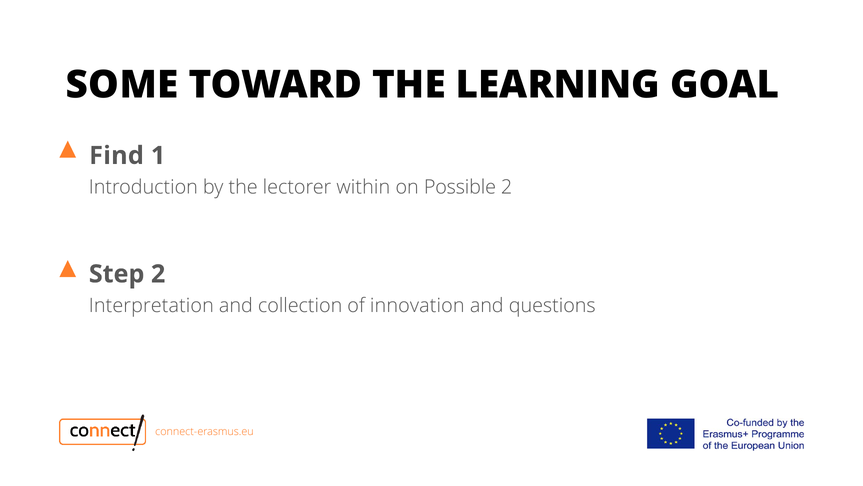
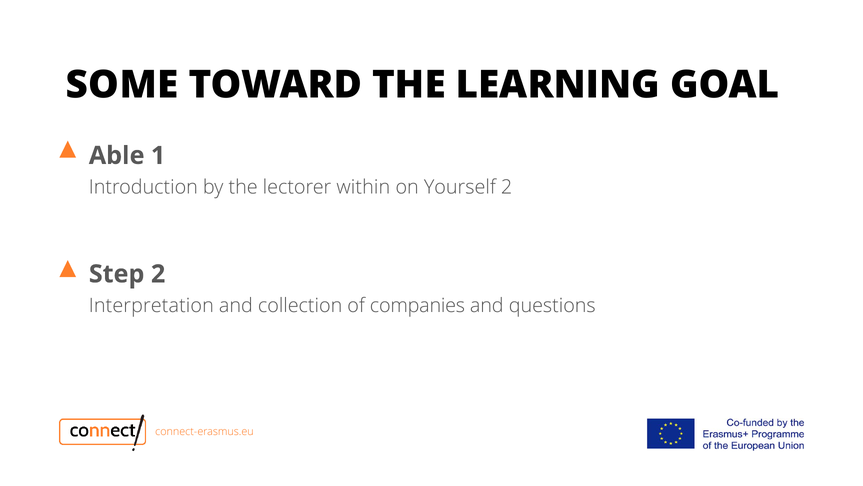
Find: Find -> Able
Possible: Possible -> Yourself
innovation: innovation -> companies
